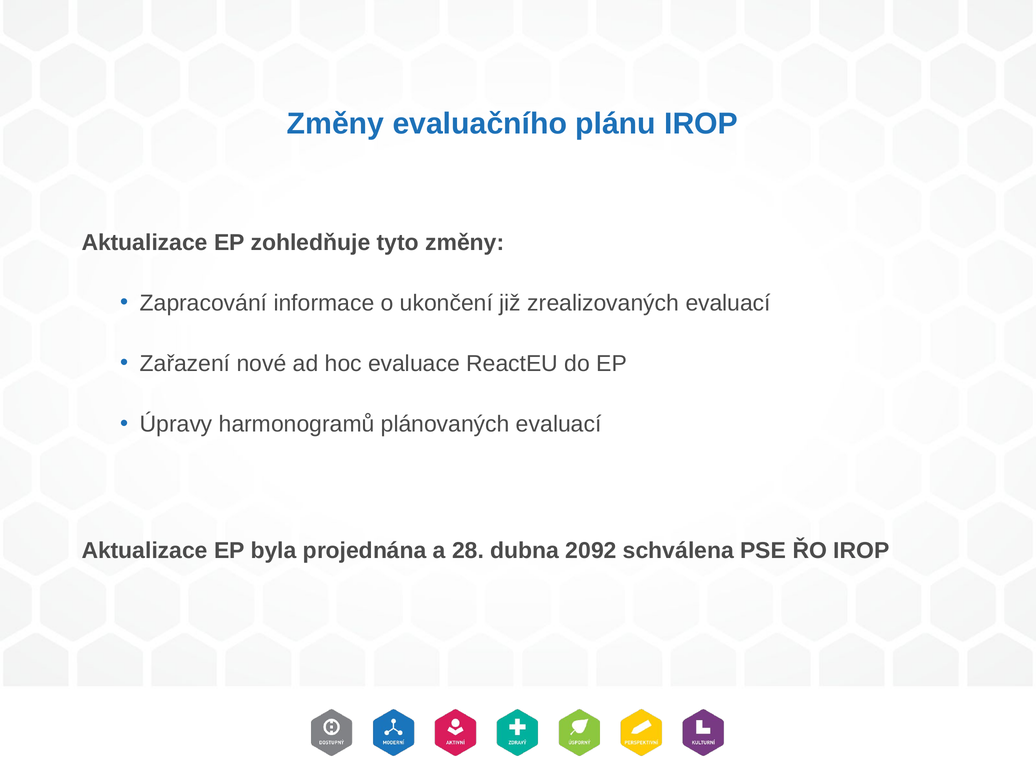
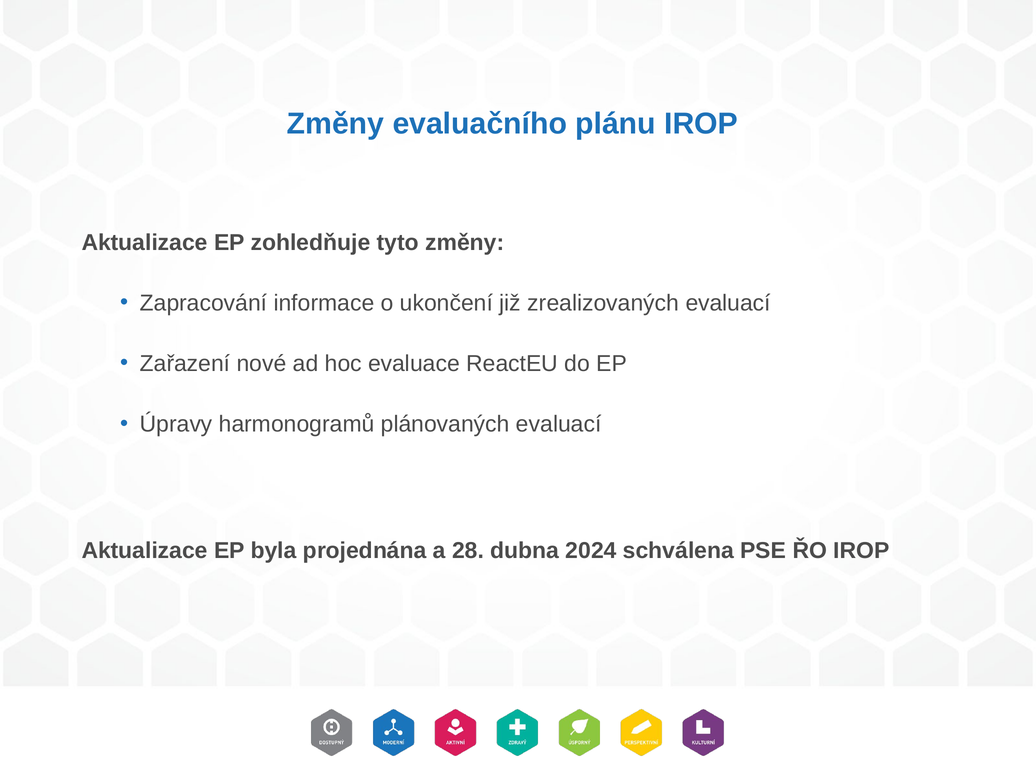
2092: 2092 -> 2024
